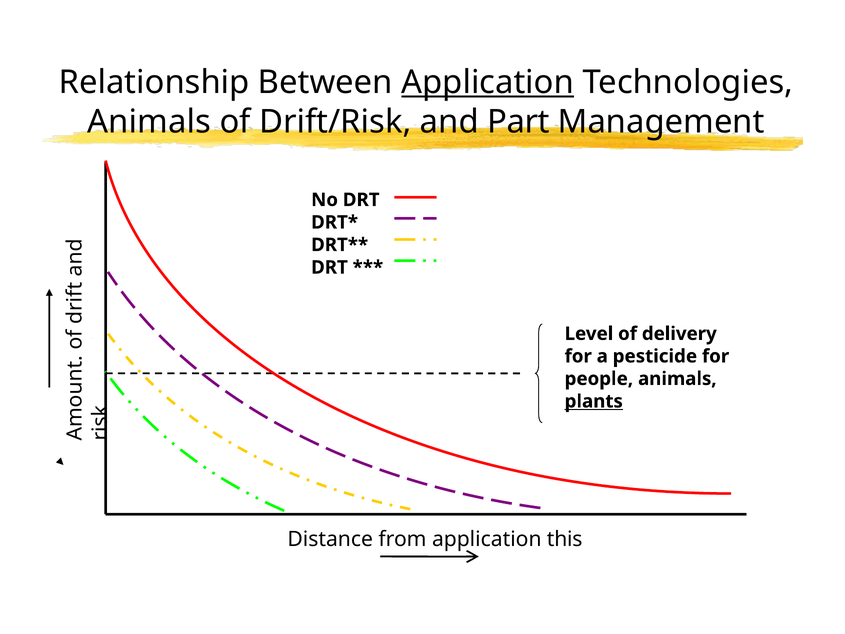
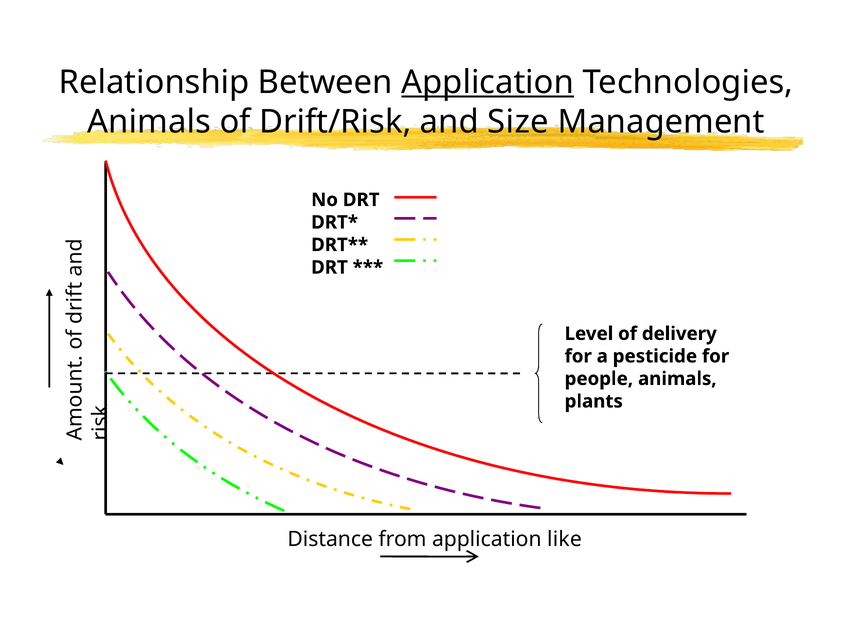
Part: Part -> Size
plants underline: present -> none
this: this -> like
